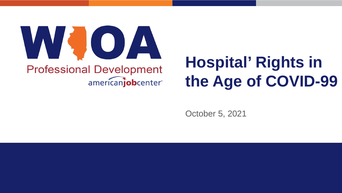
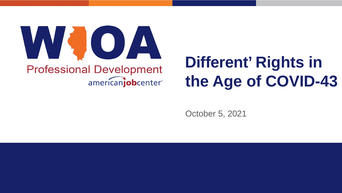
Hospital: Hospital -> Different
COVID-99: COVID-99 -> COVID-43
